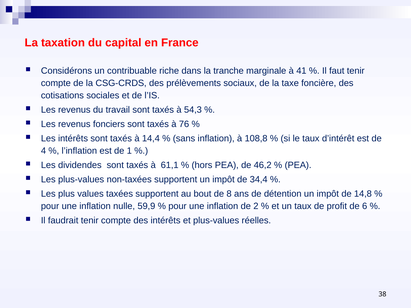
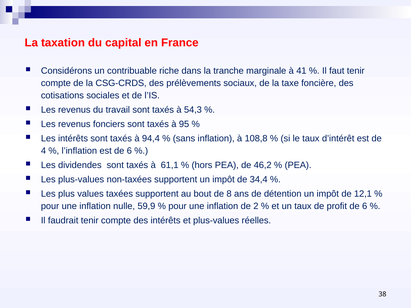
76: 76 -> 95
14,4: 14,4 -> 94,4
est de 1: 1 -> 6
14,8: 14,8 -> 12,1
